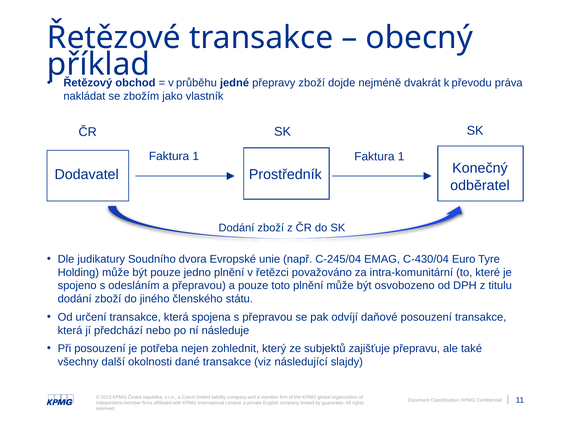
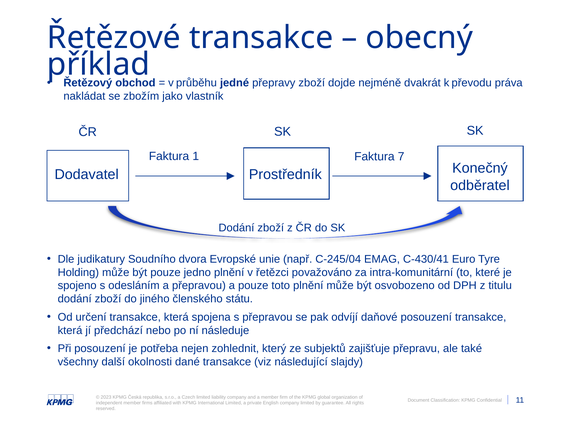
1 Faktura 1: 1 -> 7
C-430/04: C-430/04 -> C-430/41
